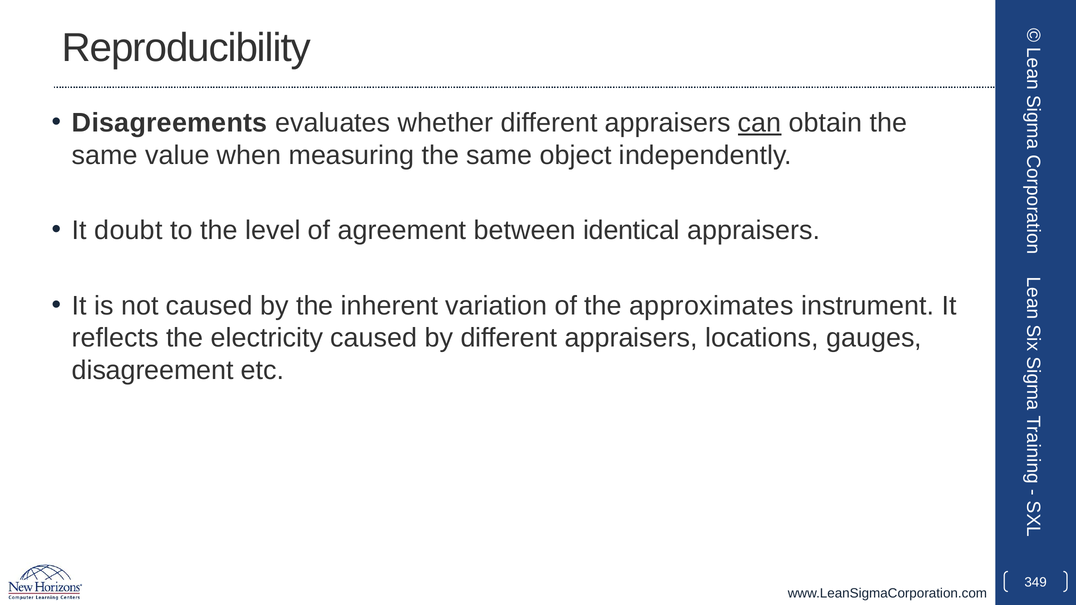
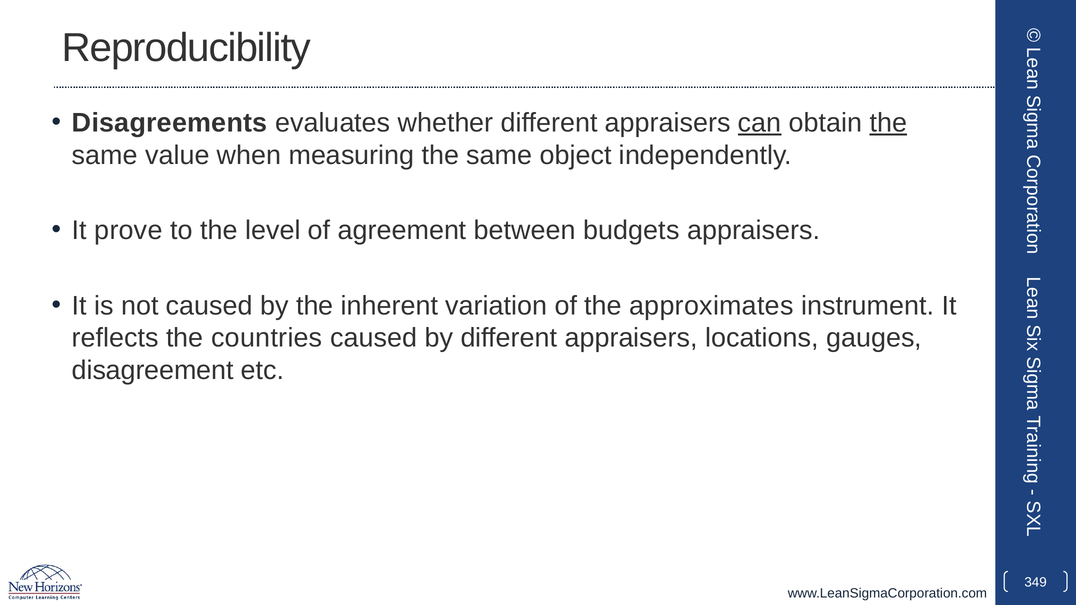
the at (888, 123) underline: none -> present
doubt: doubt -> prove
identical: identical -> budgets
electricity: electricity -> countries
